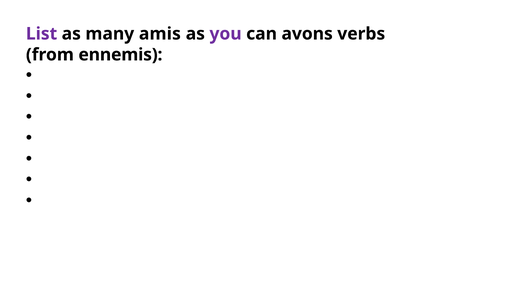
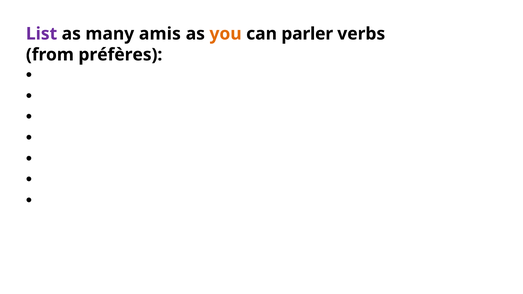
you colour: purple -> orange
avons: avons -> parler
ennemis: ennemis -> préfères
